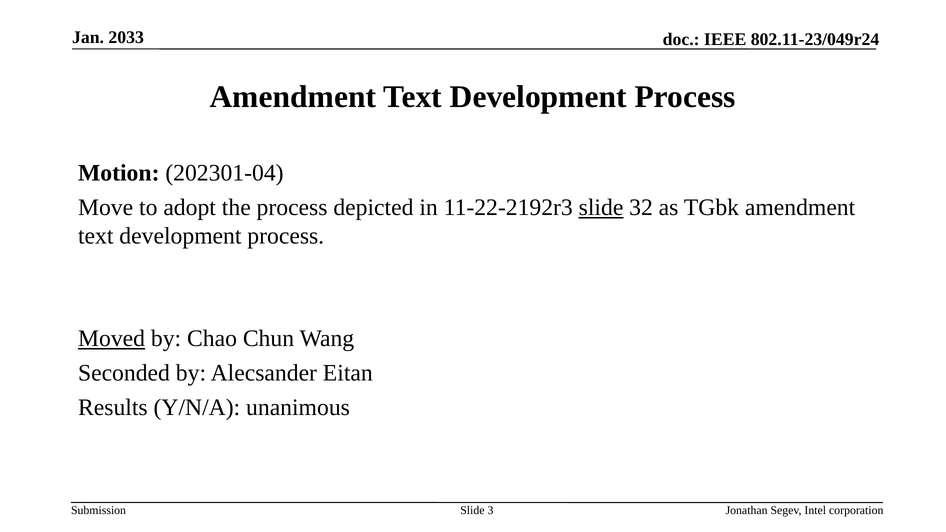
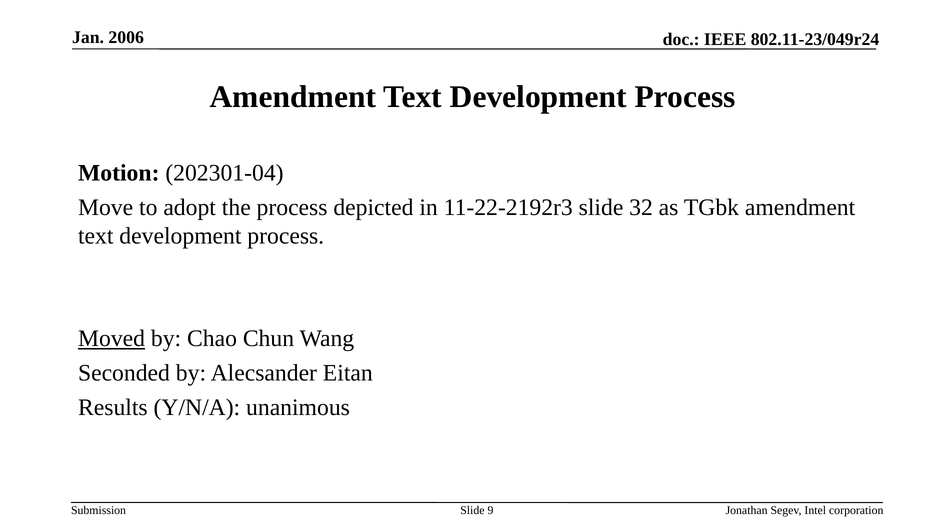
2033: 2033 -> 2006
slide at (601, 207) underline: present -> none
3: 3 -> 9
